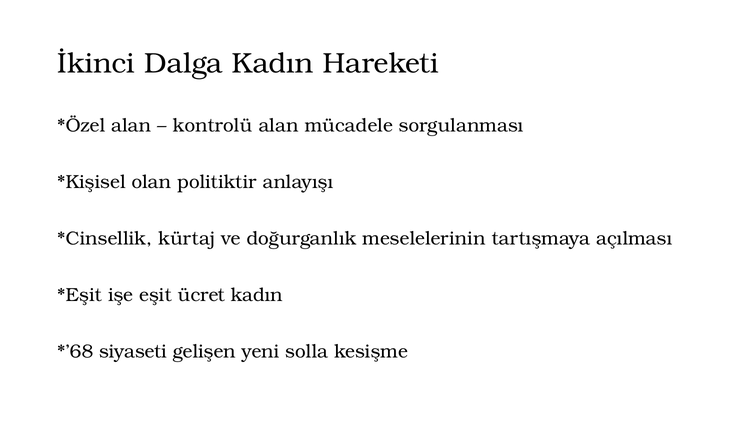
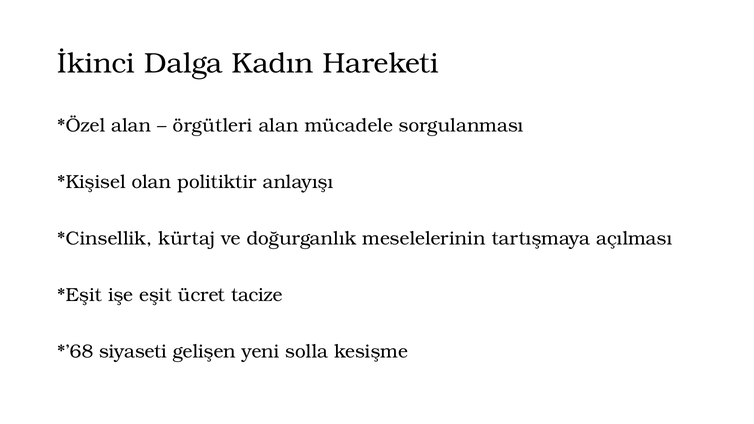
kontrolü: kontrolü -> örgütleri
ücret kadın: kadın -> tacize
